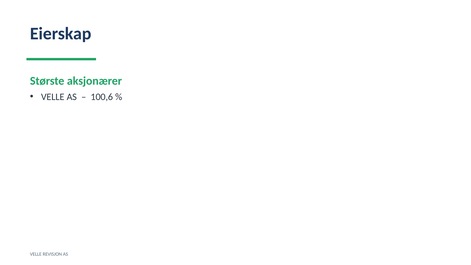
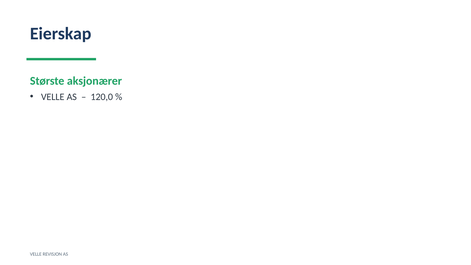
100,6: 100,6 -> 120,0
